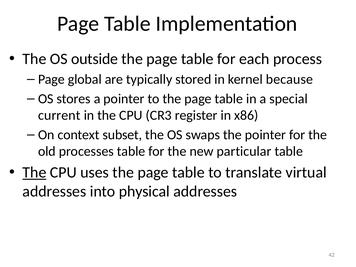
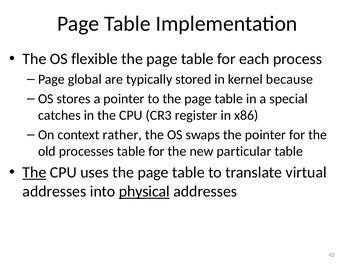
outside: outside -> flexible
current: current -> catches
subset: subset -> rather
physical underline: none -> present
